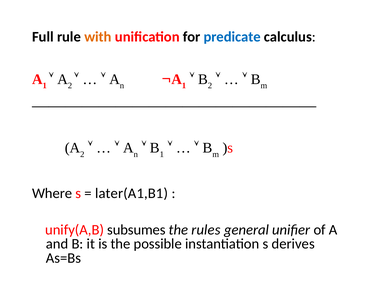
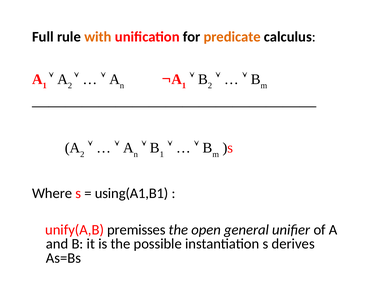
predicate colour: blue -> orange
later(A1,B1: later(A1,B1 -> using(A1,B1
subsumes: subsumes -> premisses
rules: rules -> open
